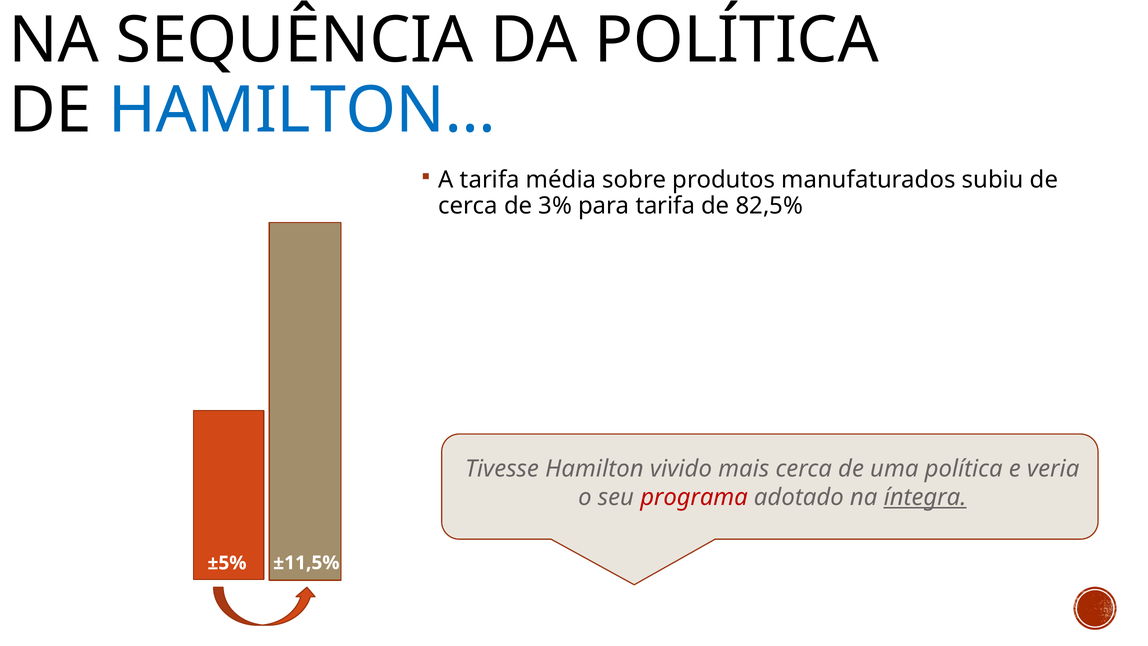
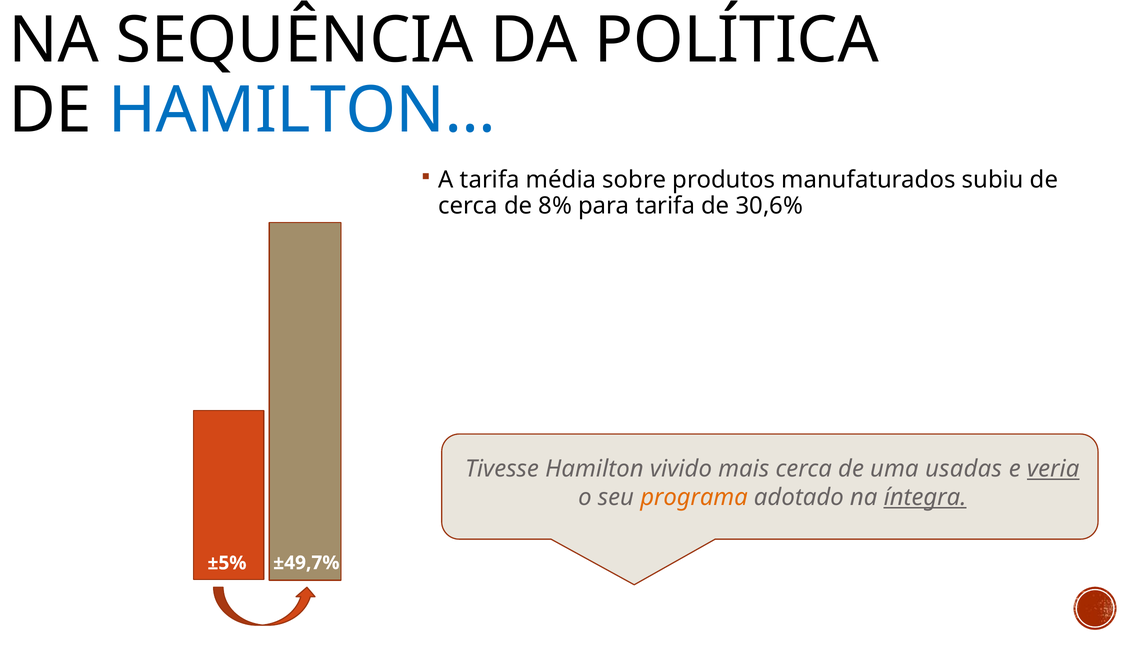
3%: 3% -> 8%
82,5%: 82,5% -> 30,6%
uma política: política -> usadas
veria underline: none -> present
programa colour: red -> orange
±11,5%: ±11,5% -> ±49,7%
